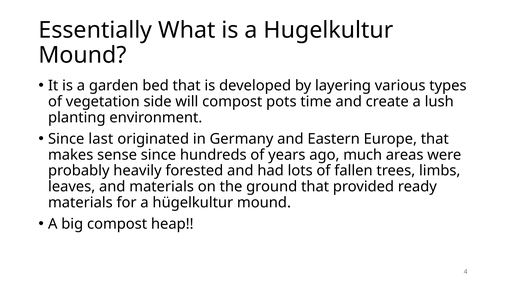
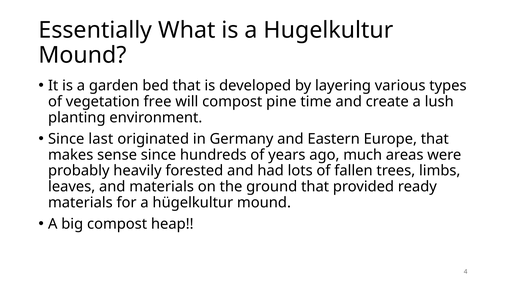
side: side -> free
pots: pots -> pine
